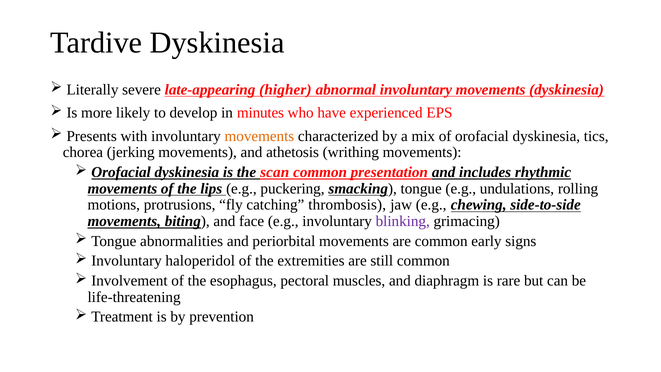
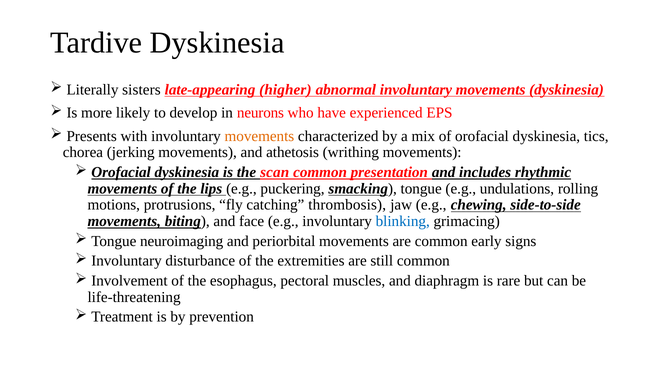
severe: severe -> sisters
minutes: minutes -> neurons
blinking colour: purple -> blue
abnormalities: abnormalities -> neuroimaging
haloperidol: haloperidol -> disturbance
